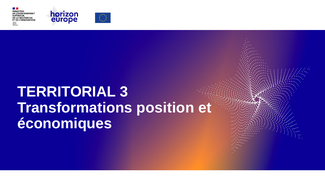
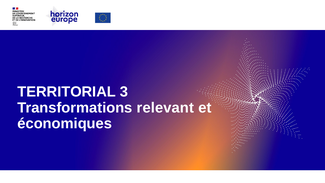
position: position -> relevant
